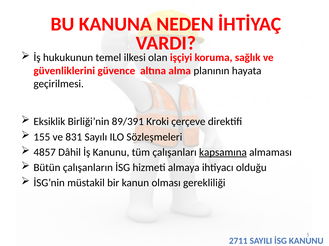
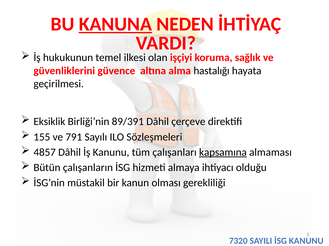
KANUNA underline: none -> present
planının: planının -> hastalığı
89/391 Kroki: Kroki -> Dâhil
831: 831 -> 791
2711: 2711 -> 7320
